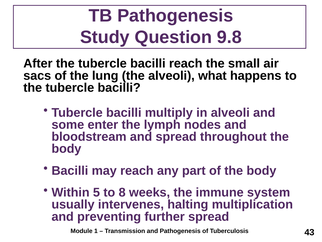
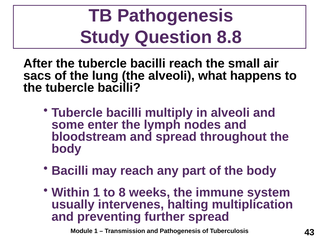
9.8: 9.8 -> 8.8
Within 5: 5 -> 1
